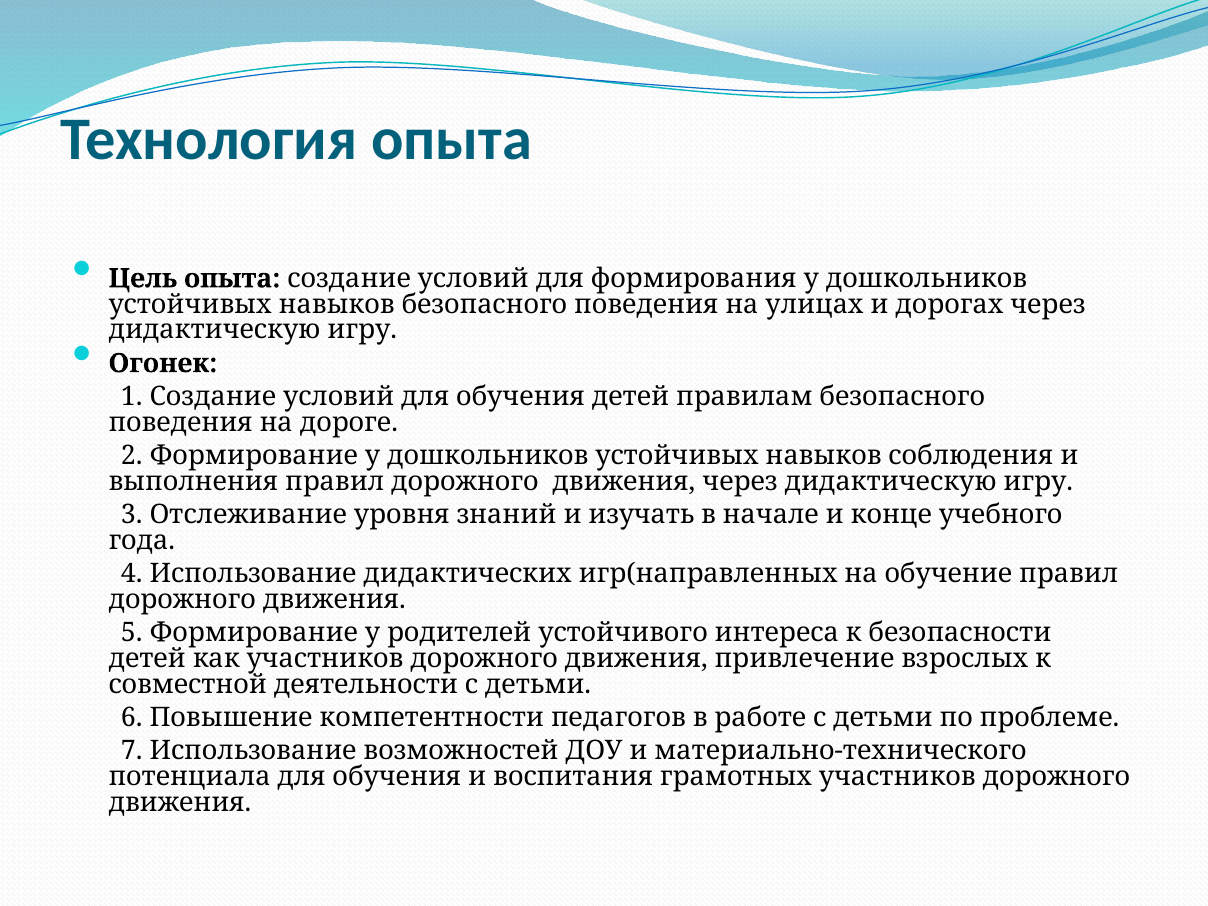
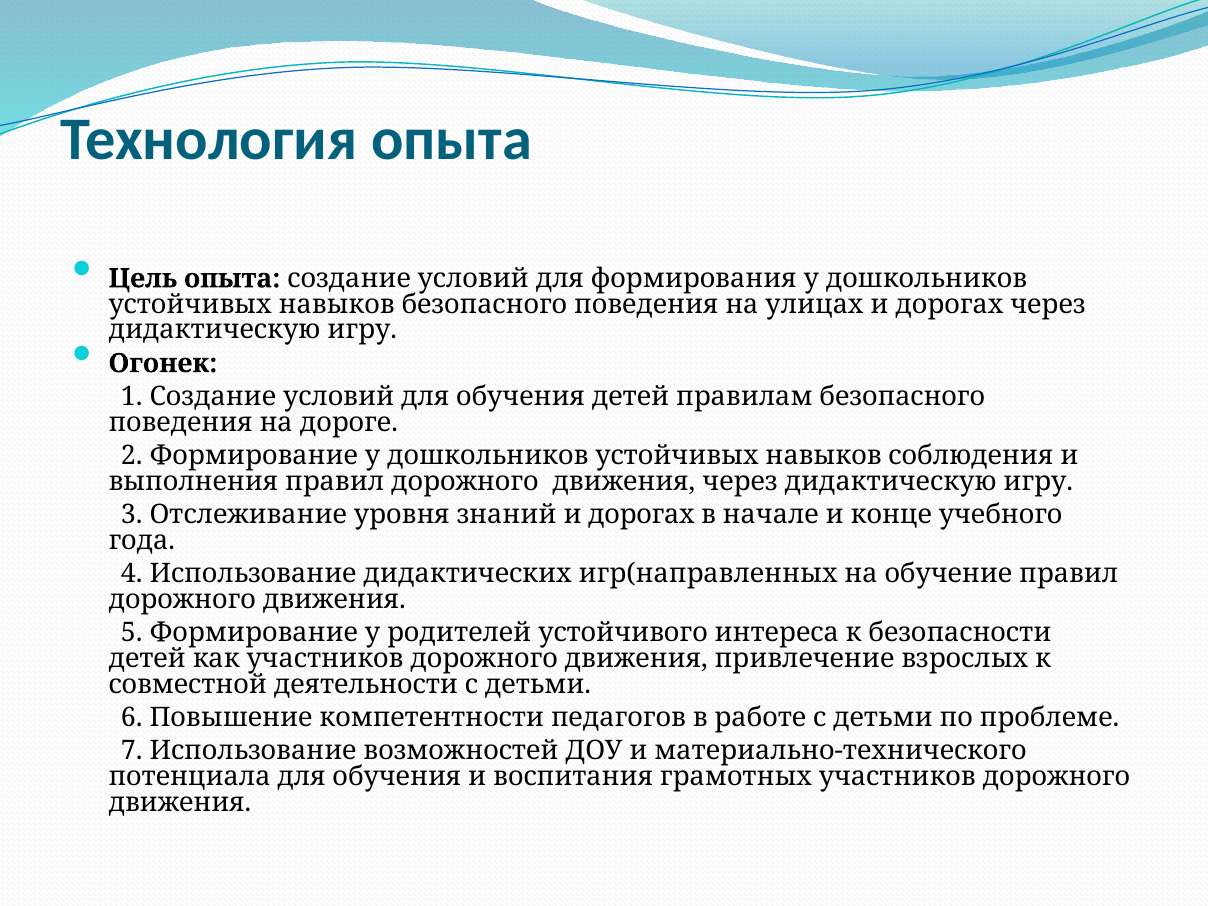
знаний и изучать: изучать -> дорогах
